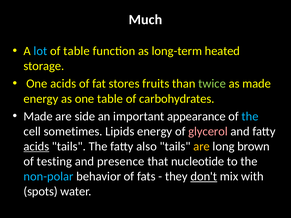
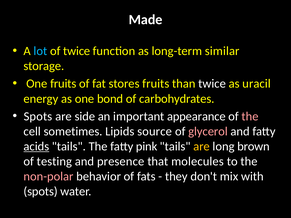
Much: Much -> Made
of table: table -> twice
heated: heated -> similar
One acids: acids -> fruits
twice at (212, 84) colour: light green -> white
as made: made -> uracil
one table: table -> bond
Made at (38, 116): Made -> Spots
the at (250, 116) colour: light blue -> pink
Lipids energy: energy -> source
also: also -> pink
nucleotide: nucleotide -> molecules
non-polar colour: light blue -> pink
don't underline: present -> none
